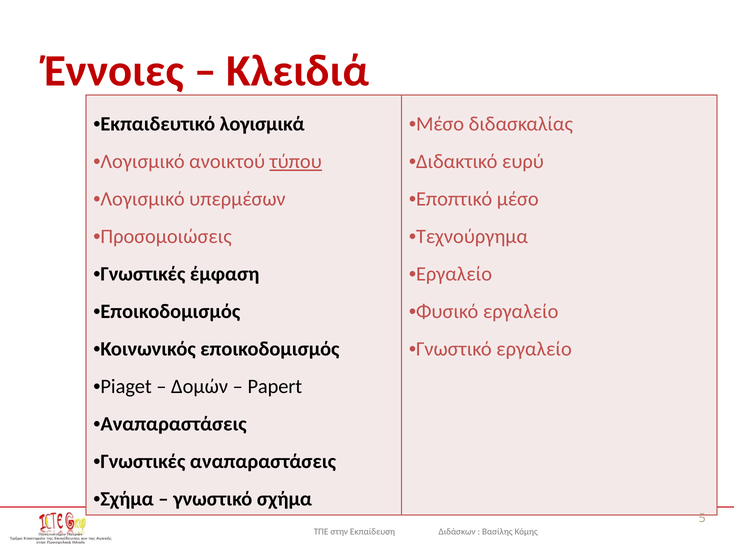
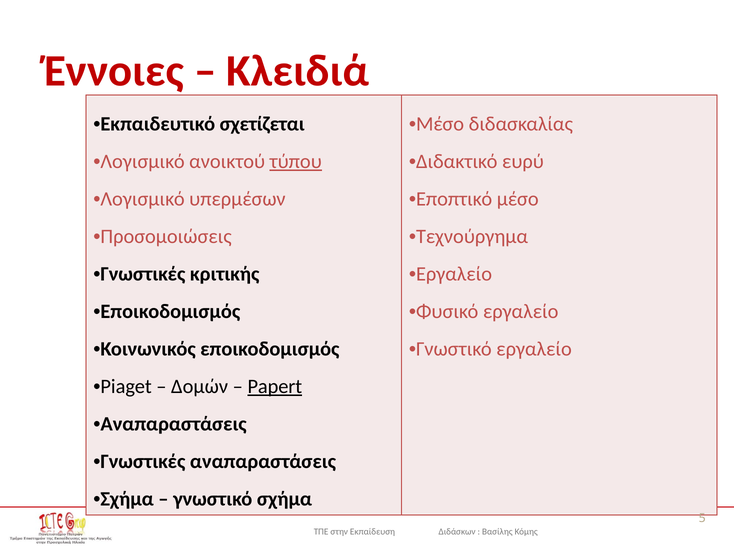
λογισμικά: λογισμικά -> σχετίζεται
έμφαση: έμφαση -> κριτικής
Papert underline: none -> present
